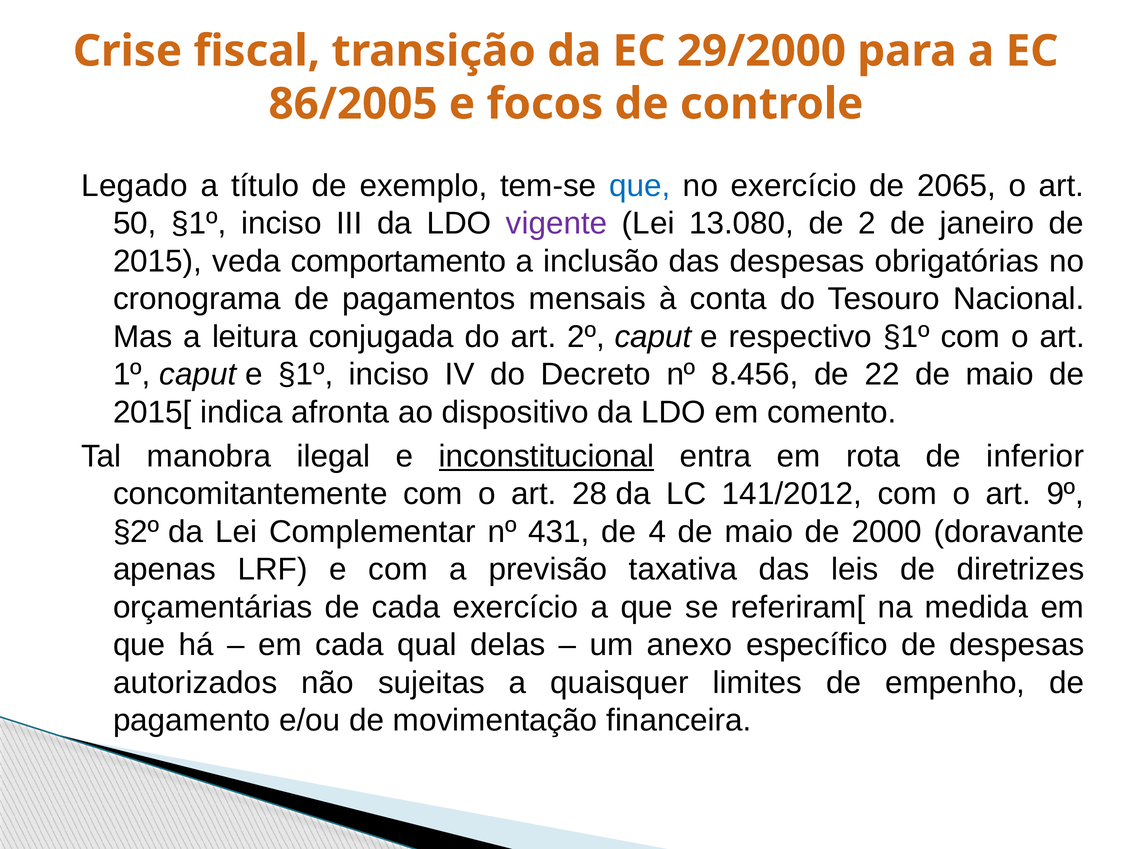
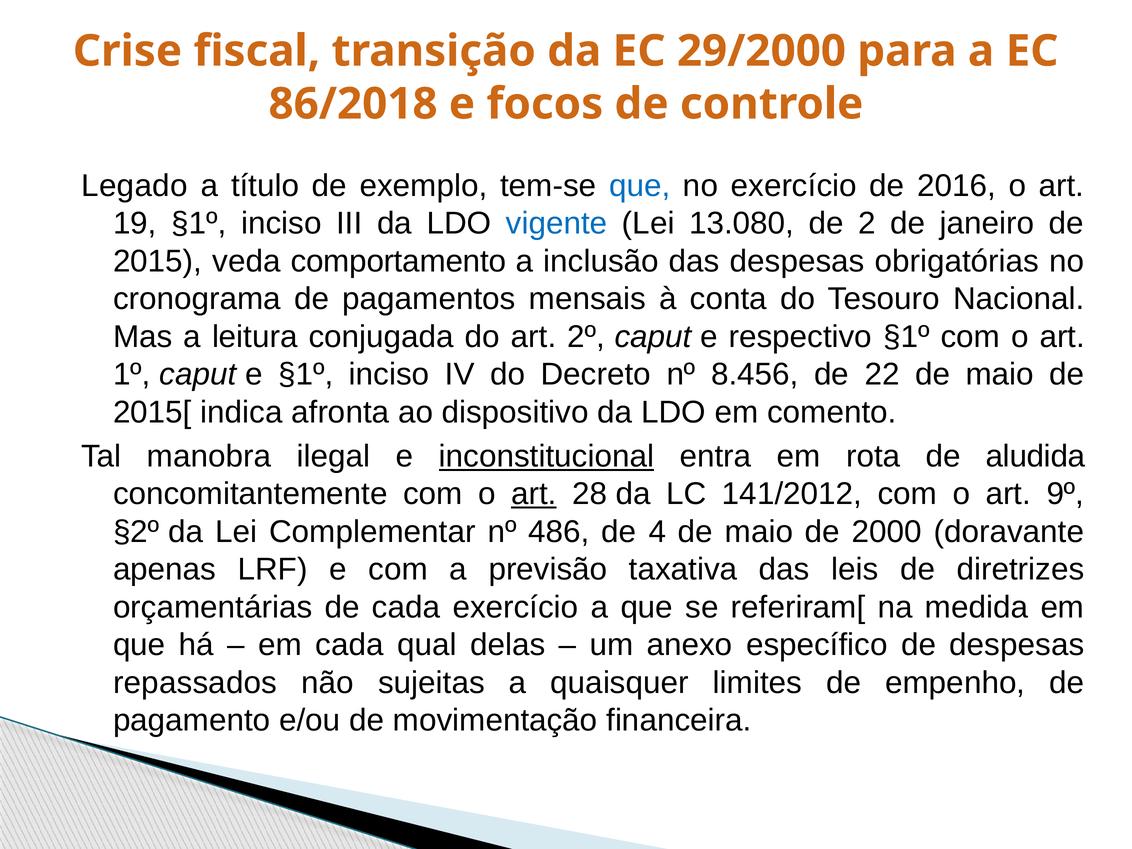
86/2005: 86/2005 -> 86/2018
2065: 2065 -> 2016
50: 50 -> 19
vigente colour: purple -> blue
inferior: inferior -> aludida
art at (534, 494) underline: none -> present
431: 431 -> 486
autorizados: autorizados -> repassados
